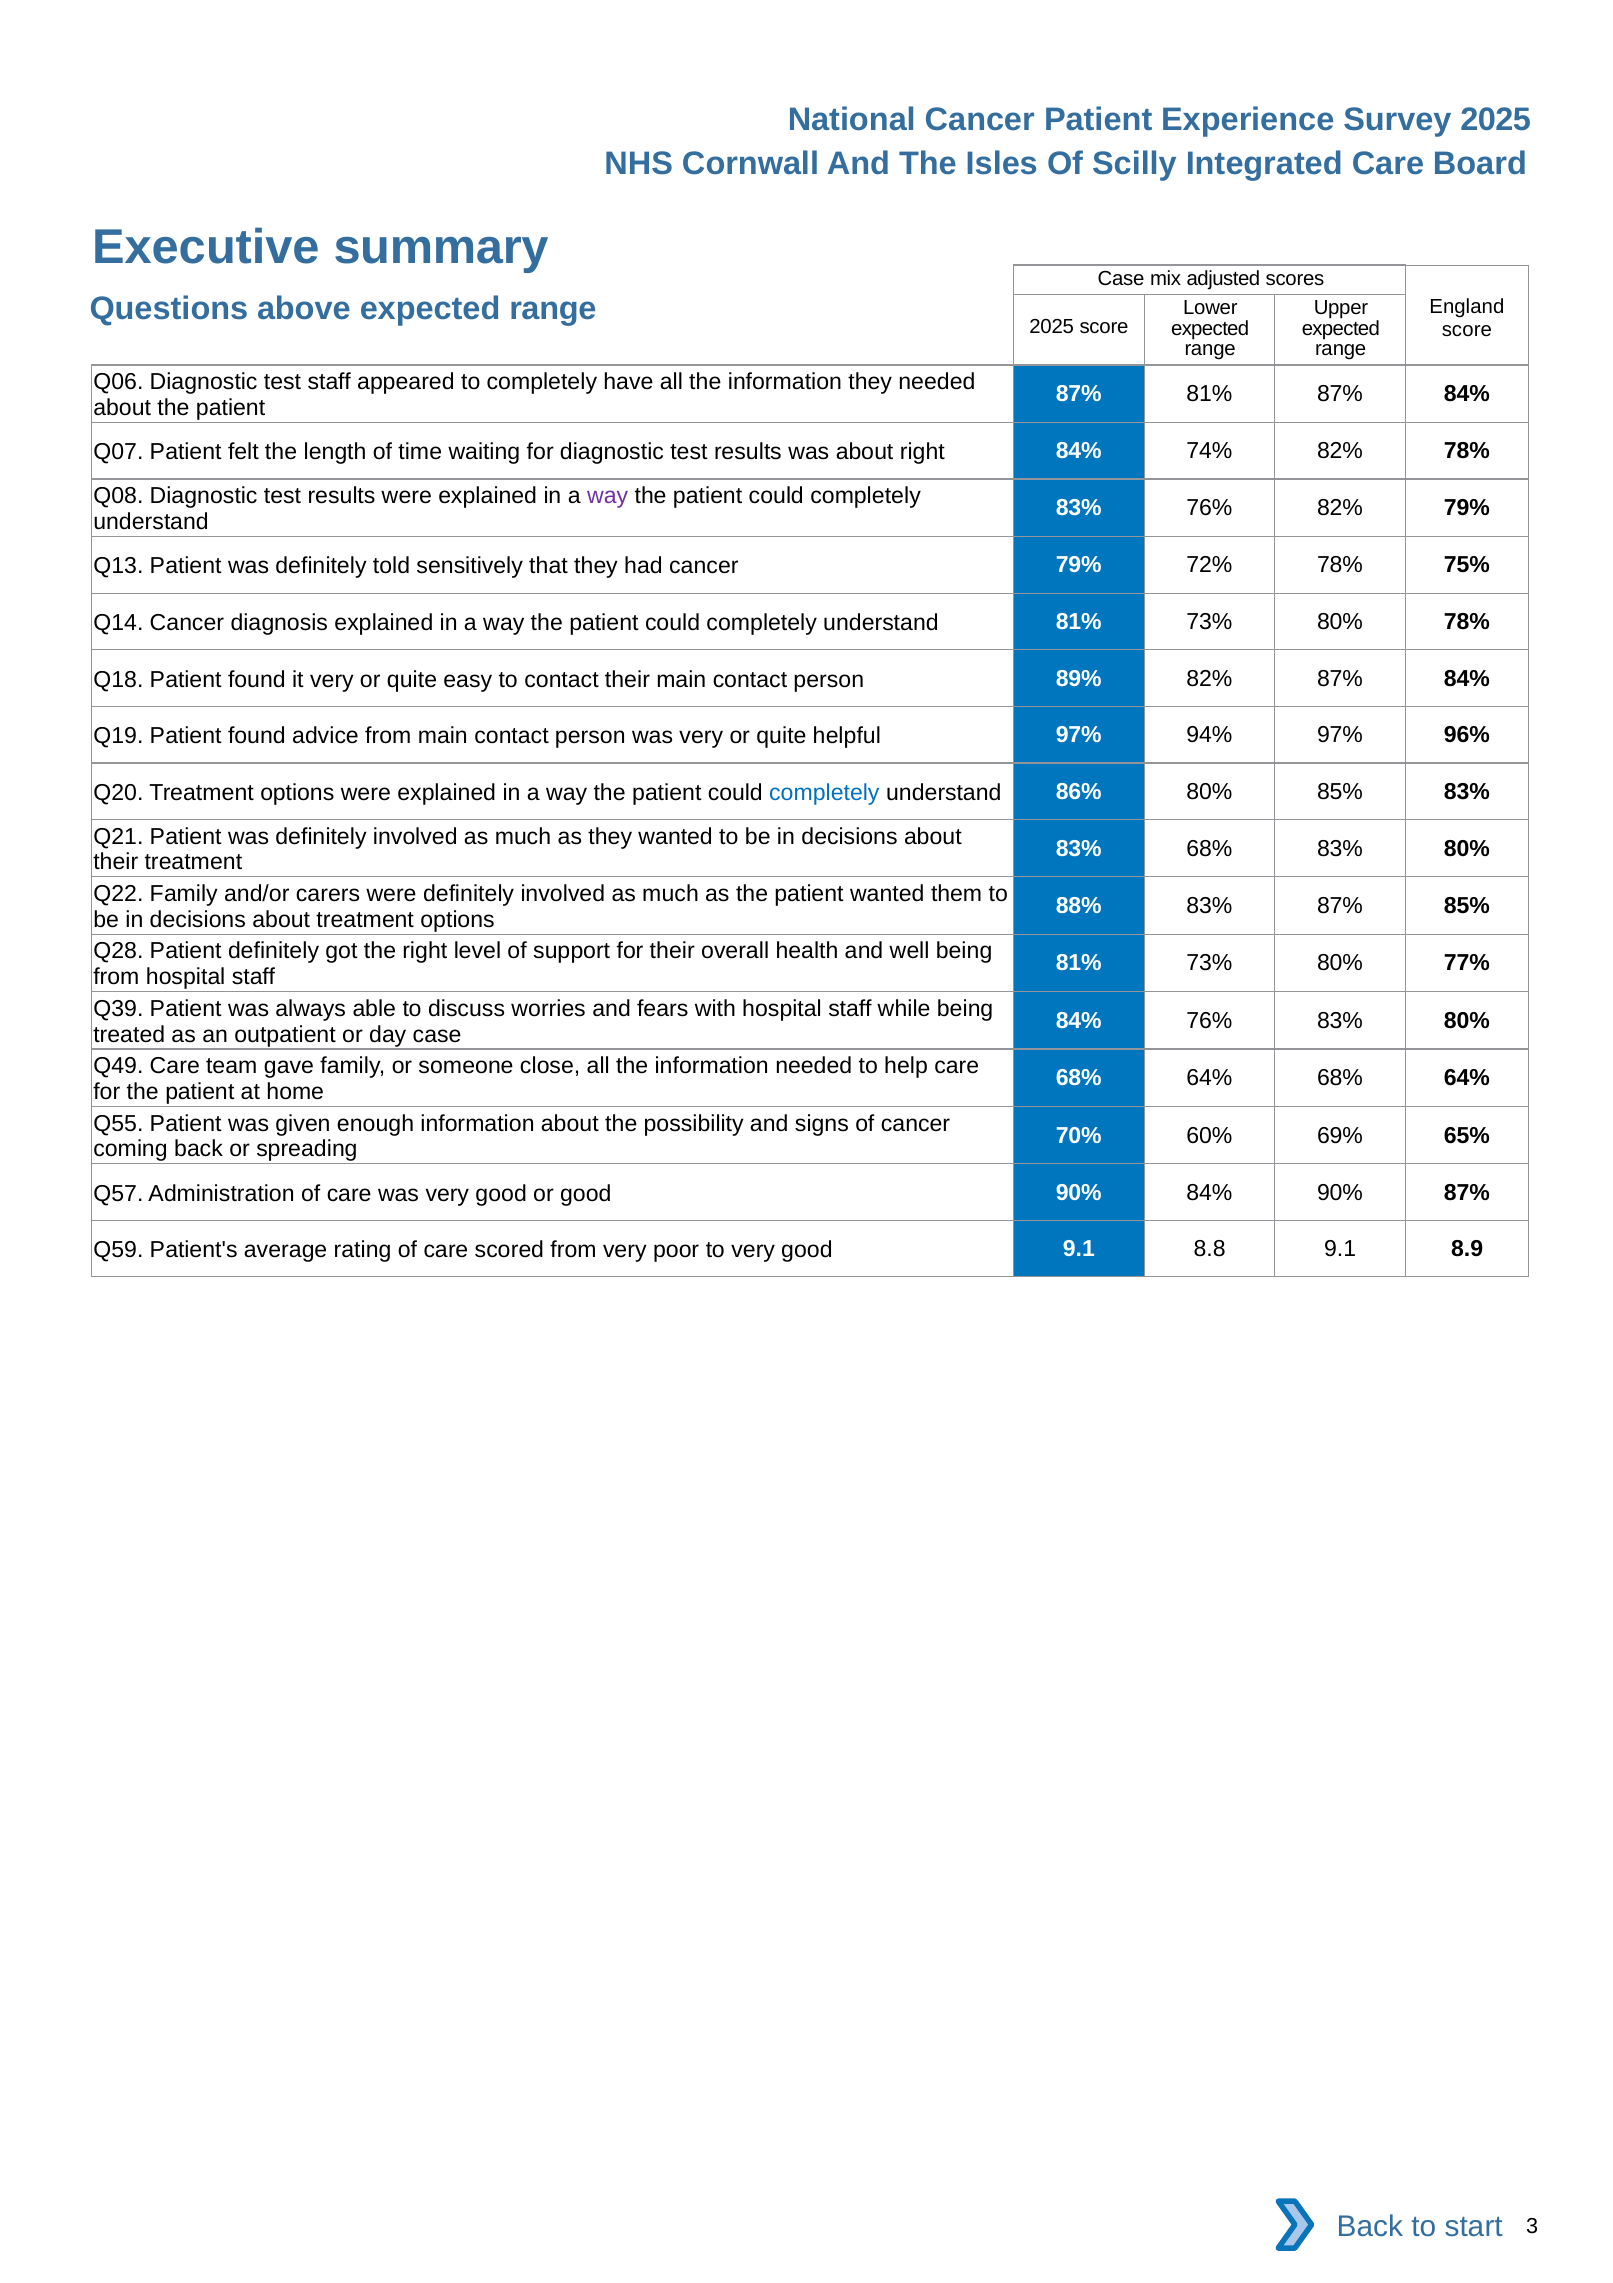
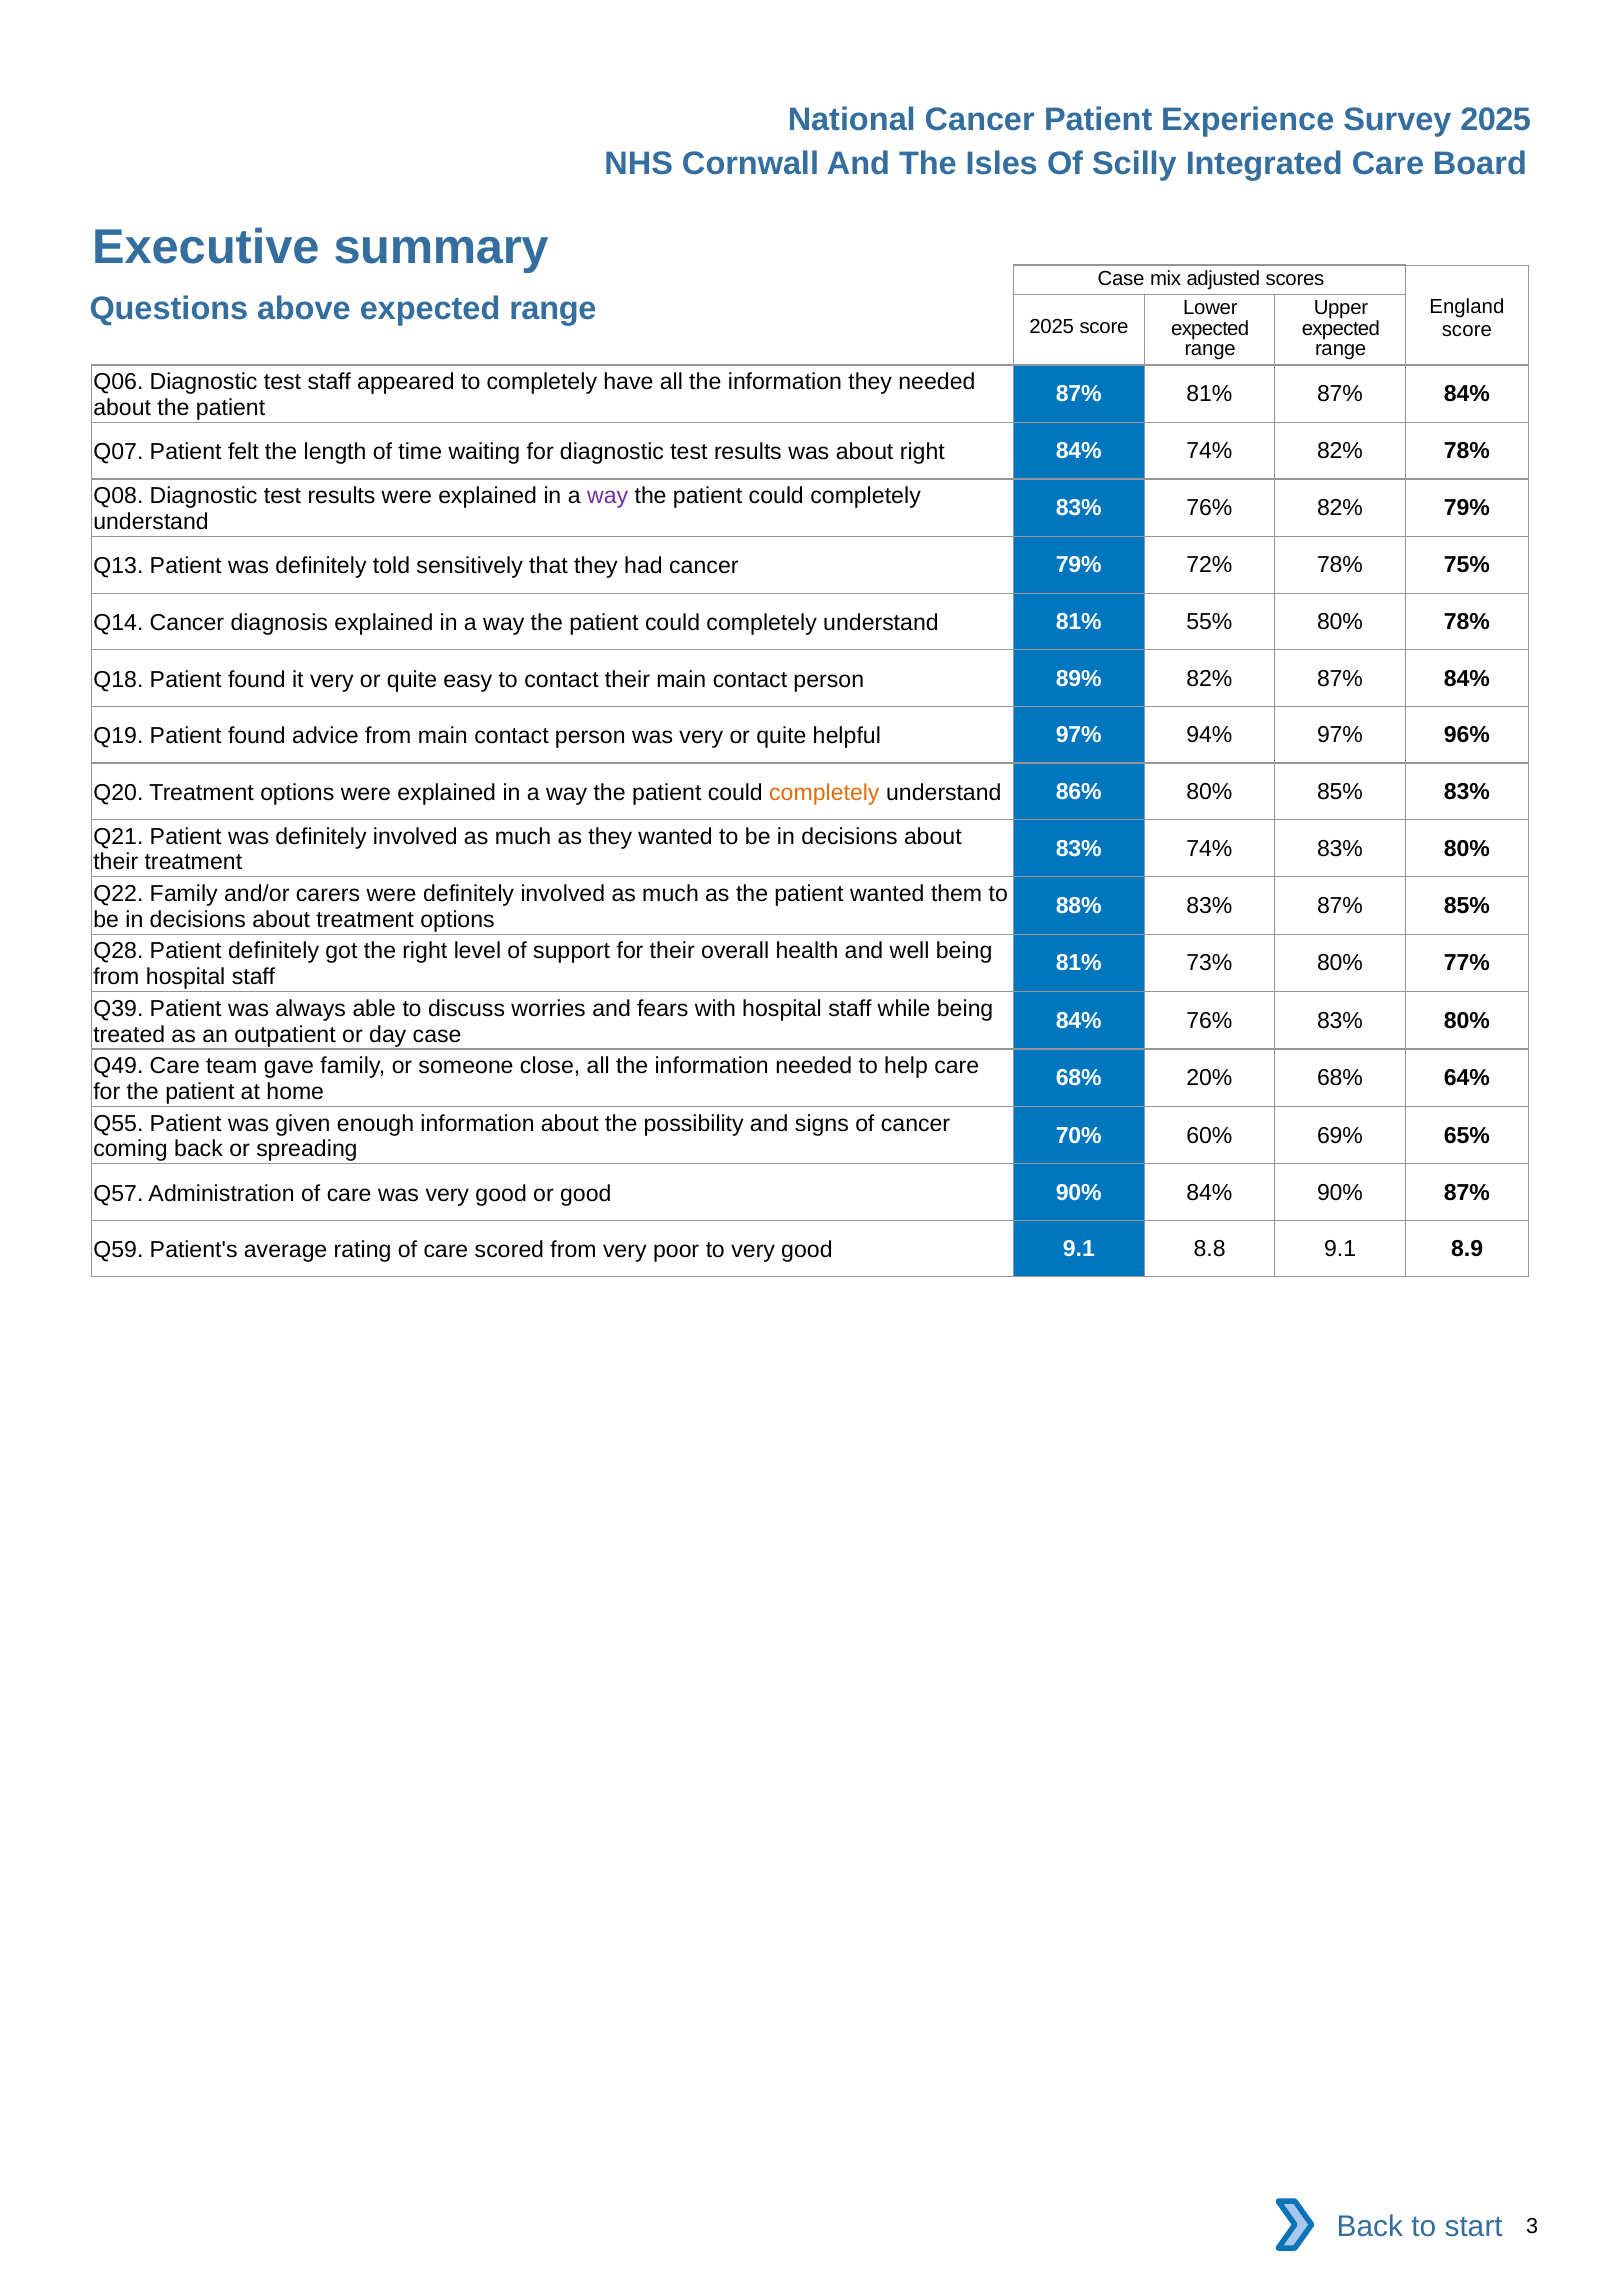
understand 81% 73%: 73% -> 55%
completely at (824, 792) colour: blue -> orange
83% 68%: 68% -> 74%
64% at (1209, 1078): 64% -> 20%
